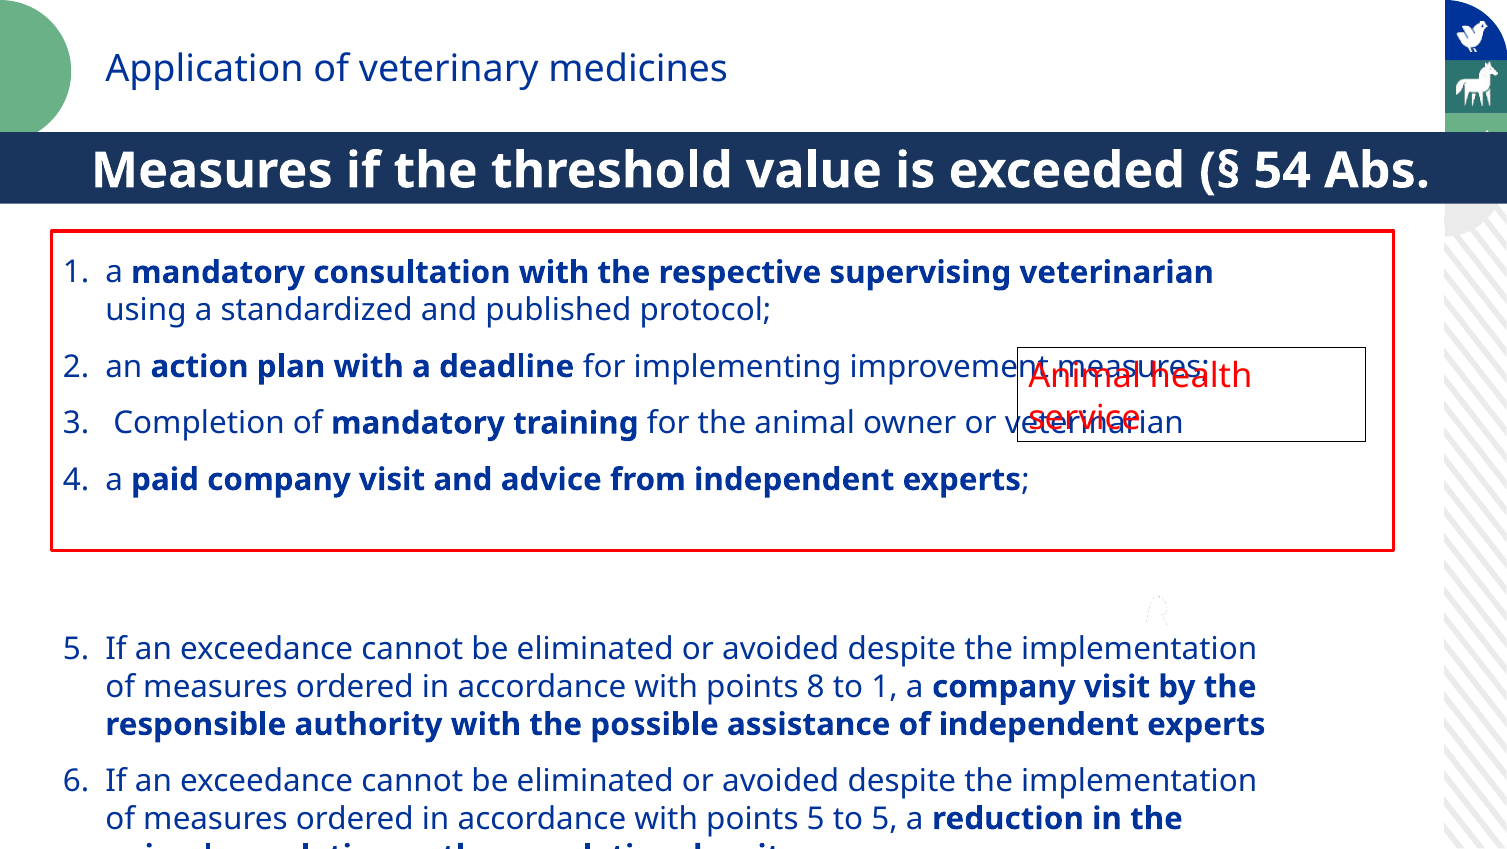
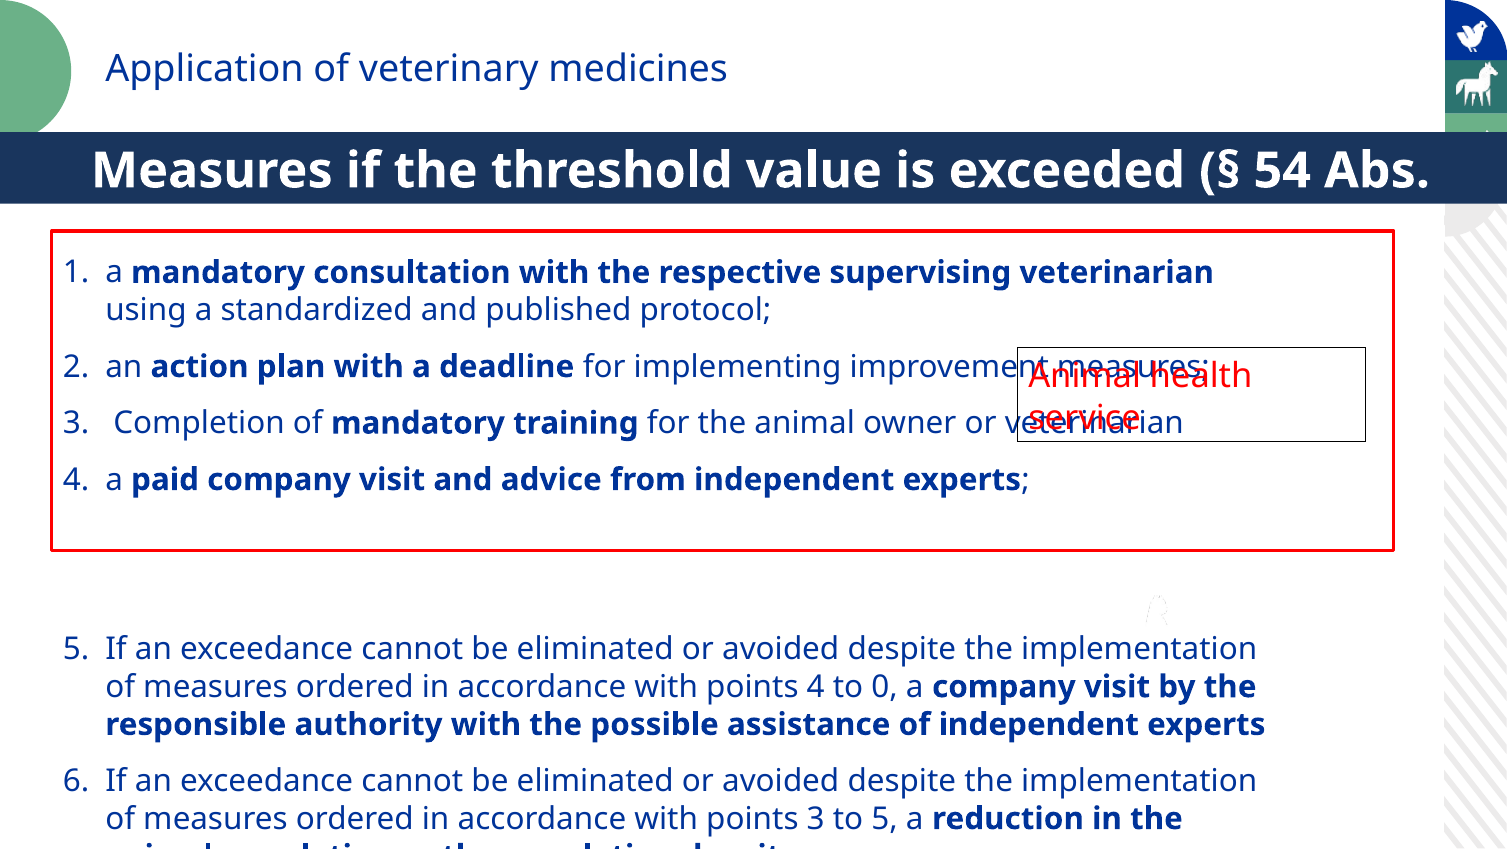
points 8: 8 -> 4
to 1: 1 -> 0
points 5: 5 -> 3
